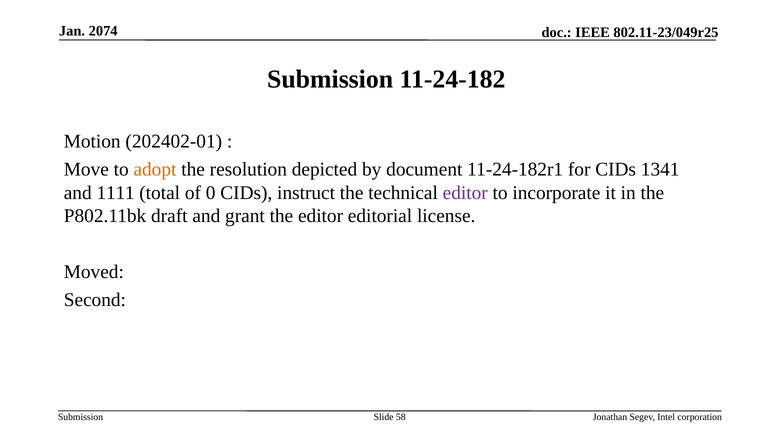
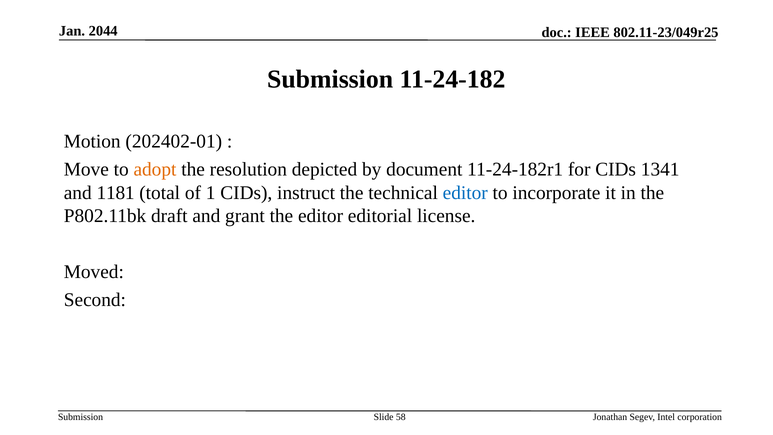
2074: 2074 -> 2044
1111: 1111 -> 1181
0: 0 -> 1
editor at (465, 193) colour: purple -> blue
